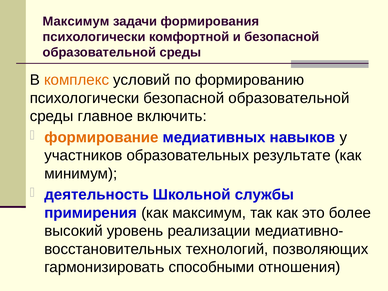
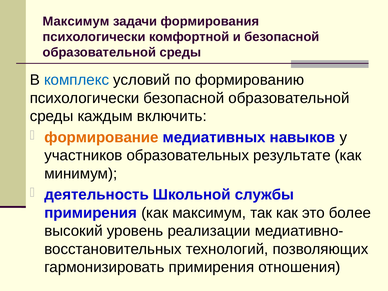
комплекс colour: orange -> blue
главное: главное -> каждым
гармонизировать способными: способными -> примирения
